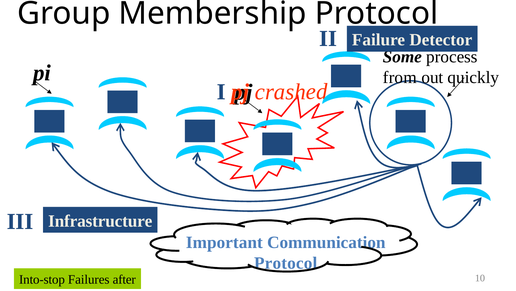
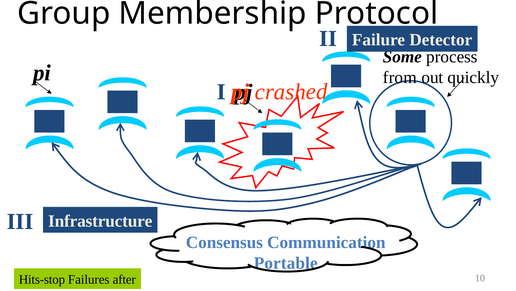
Important: Important -> Consensus
Protocol at (286, 263): Protocol -> Portable
Into-stop: Into-stop -> Hits-stop
